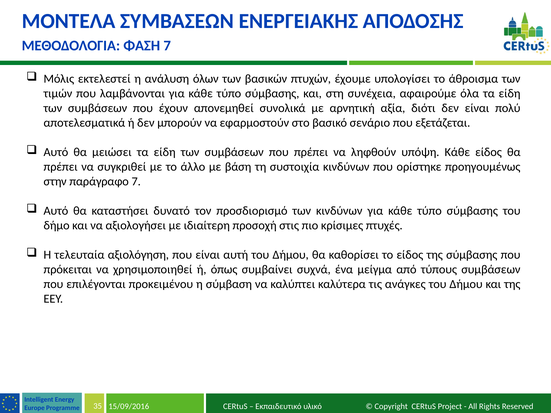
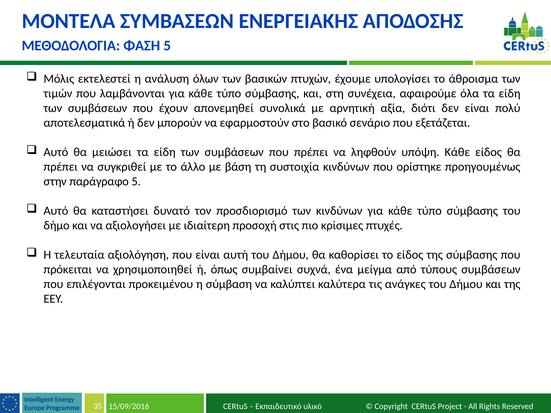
ΦΑΣΗ 7: 7 -> 5
παράγραφο 7: 7 -> 5
